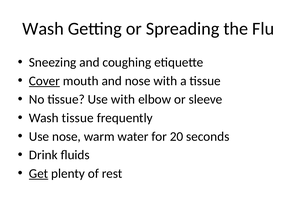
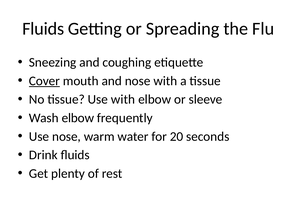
Wash at (43, 29): Wash -> Fluids
Wash tissue: tissue -> elbow
Get underline: present -> none
